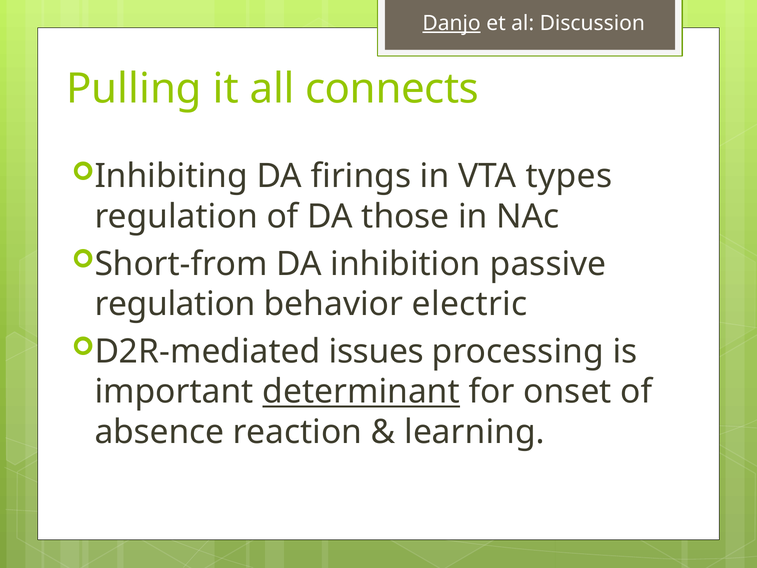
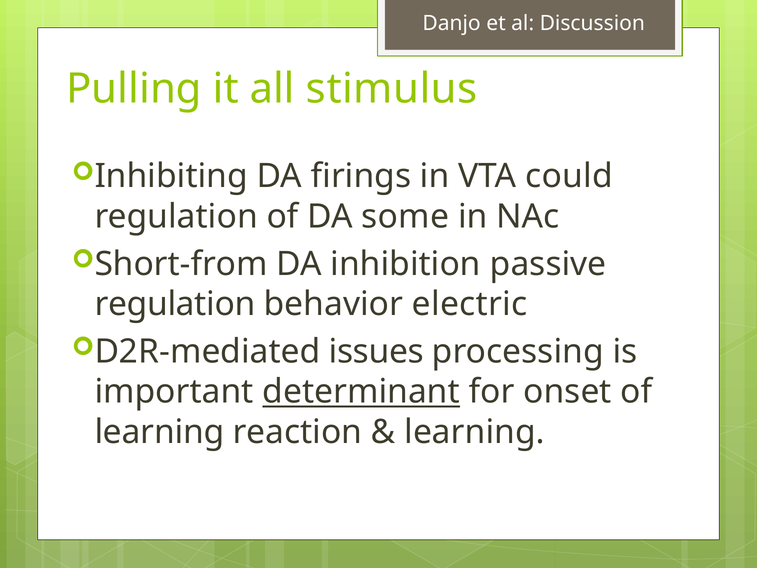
Danjo underline: present -> none
connects: connects -> stimulus
types: types -> could
those: those -> some
absence at (159, 432): absence -> learning
